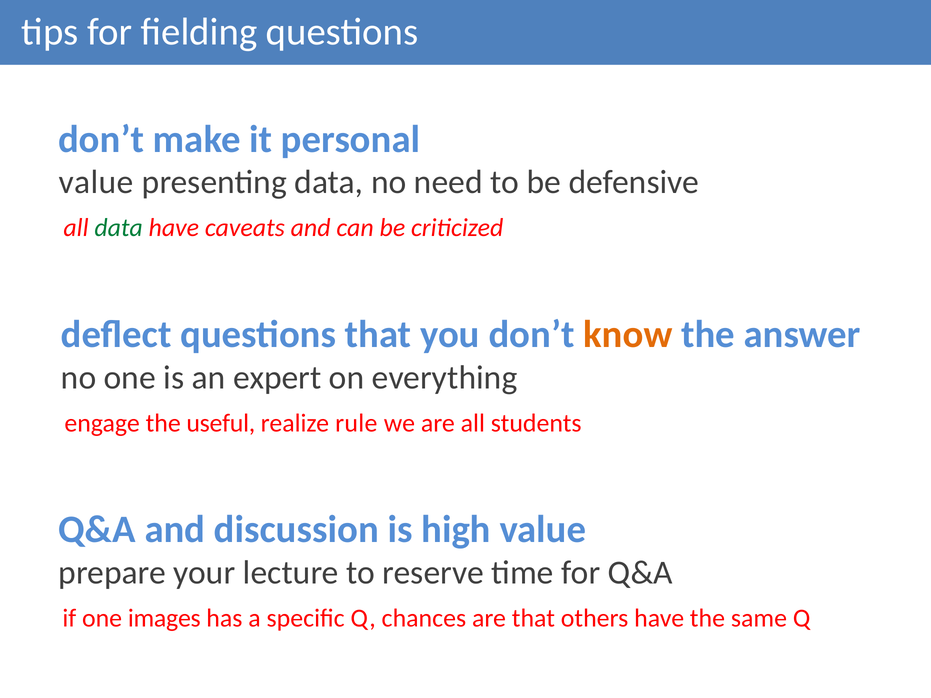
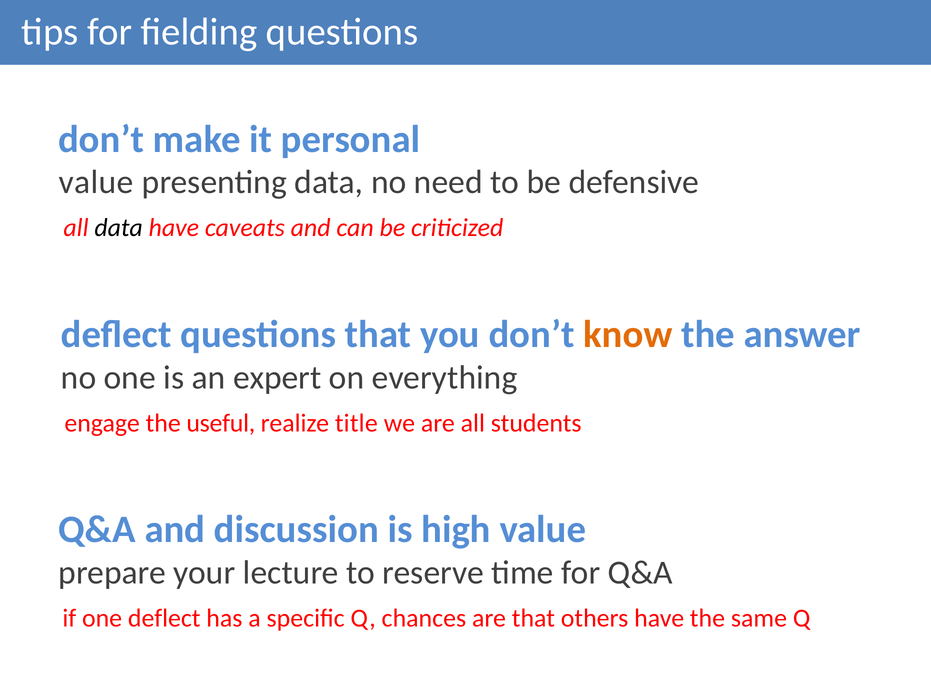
data at (119, 228) colour: green -> black
rule: rule -> title
one images: images -> deflect
